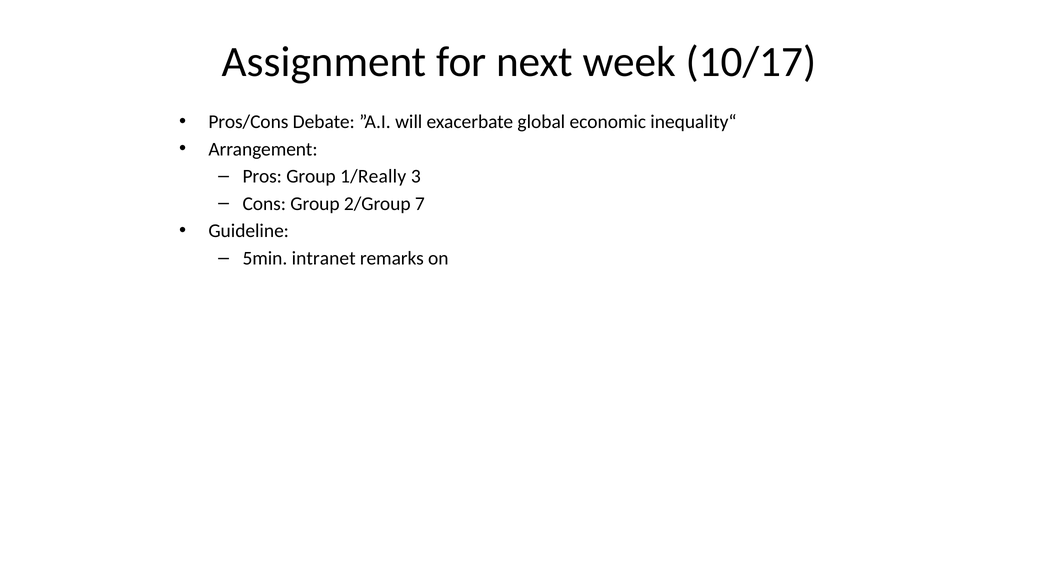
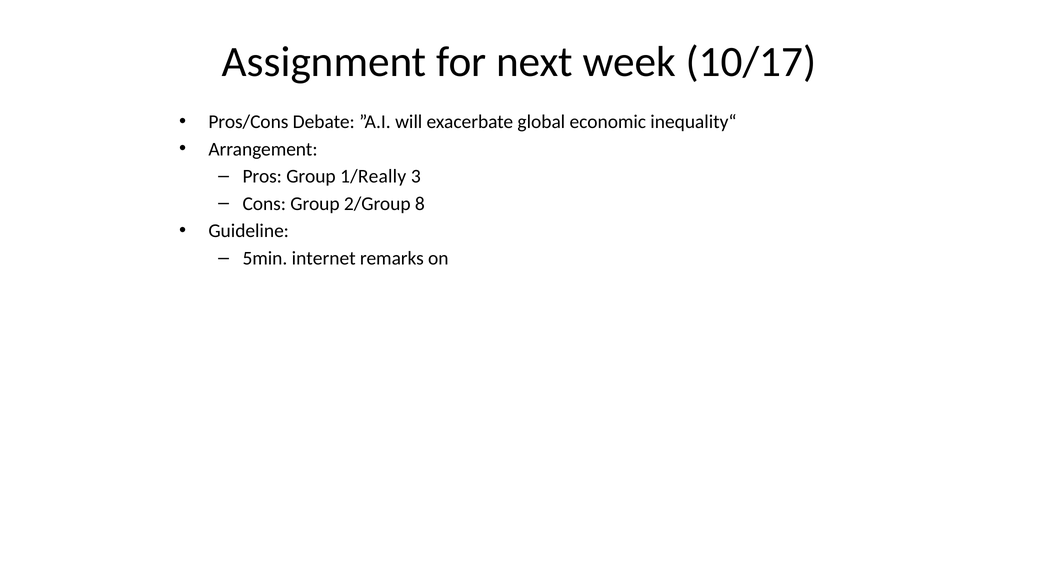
7: 7 -> 8
intranet: intranet -> internet
